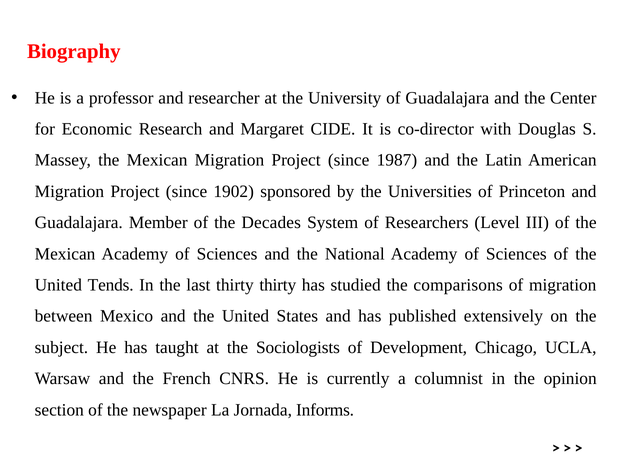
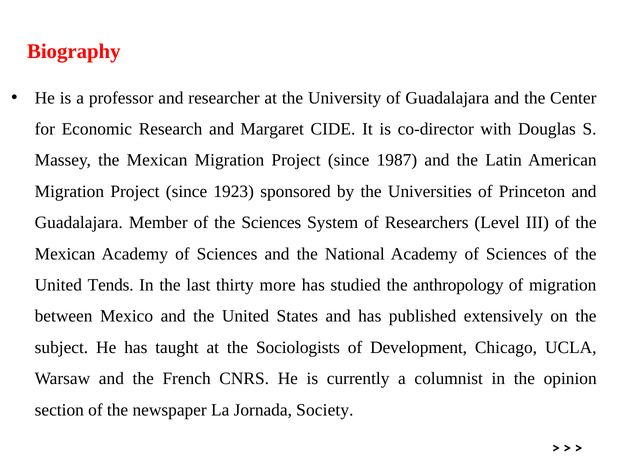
1902: 1902 -> 1923
the Decades: Decades -> Sciences
thirty thirty: thirty -> more
comparisons: comparisons -> anthropology
Informs: Informs -> Society
